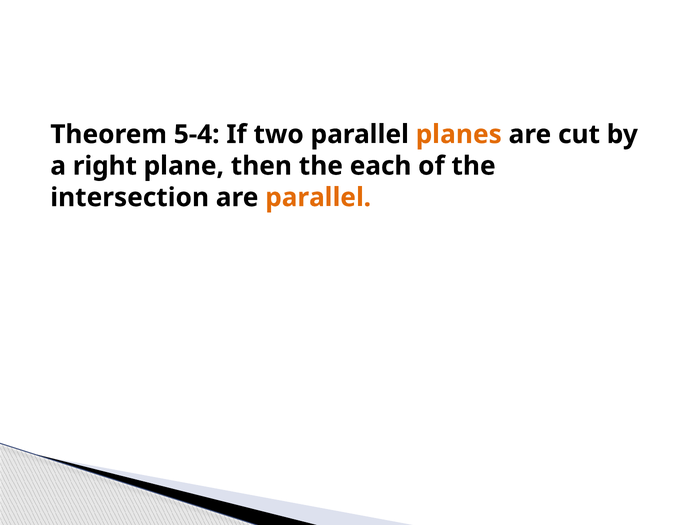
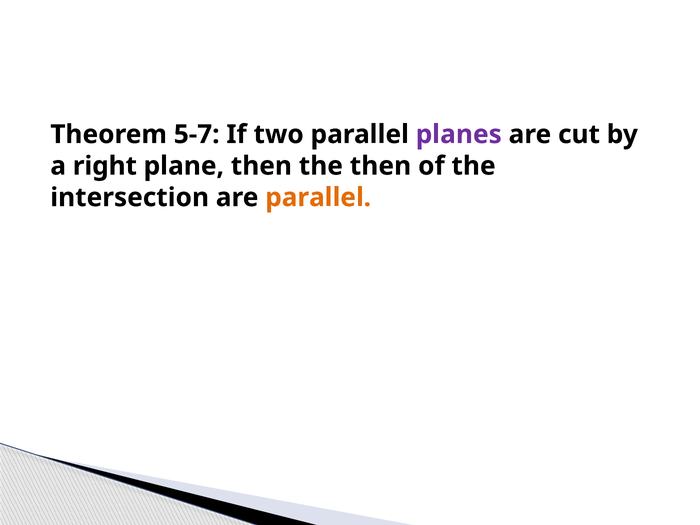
5-4: 5-4 -> 5-7
planes colour: orange -> purple
the each: each -> then
